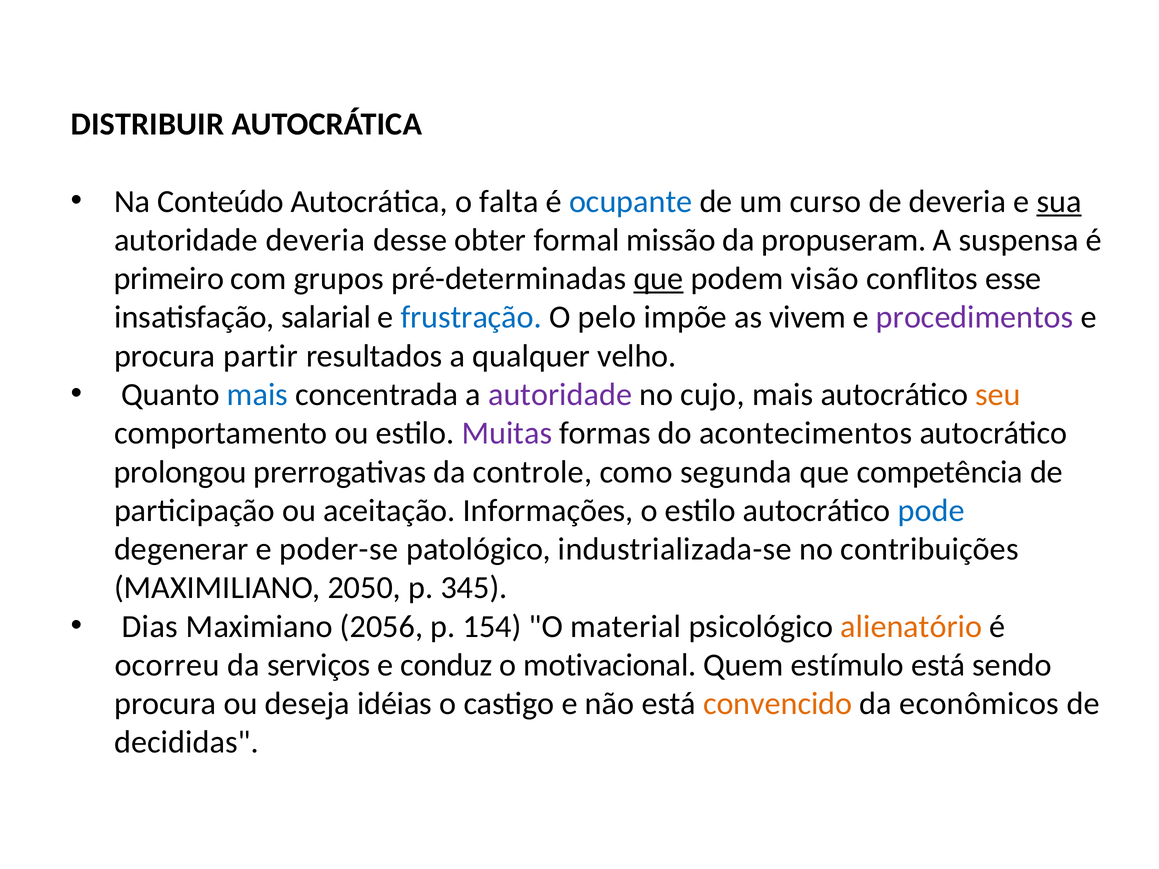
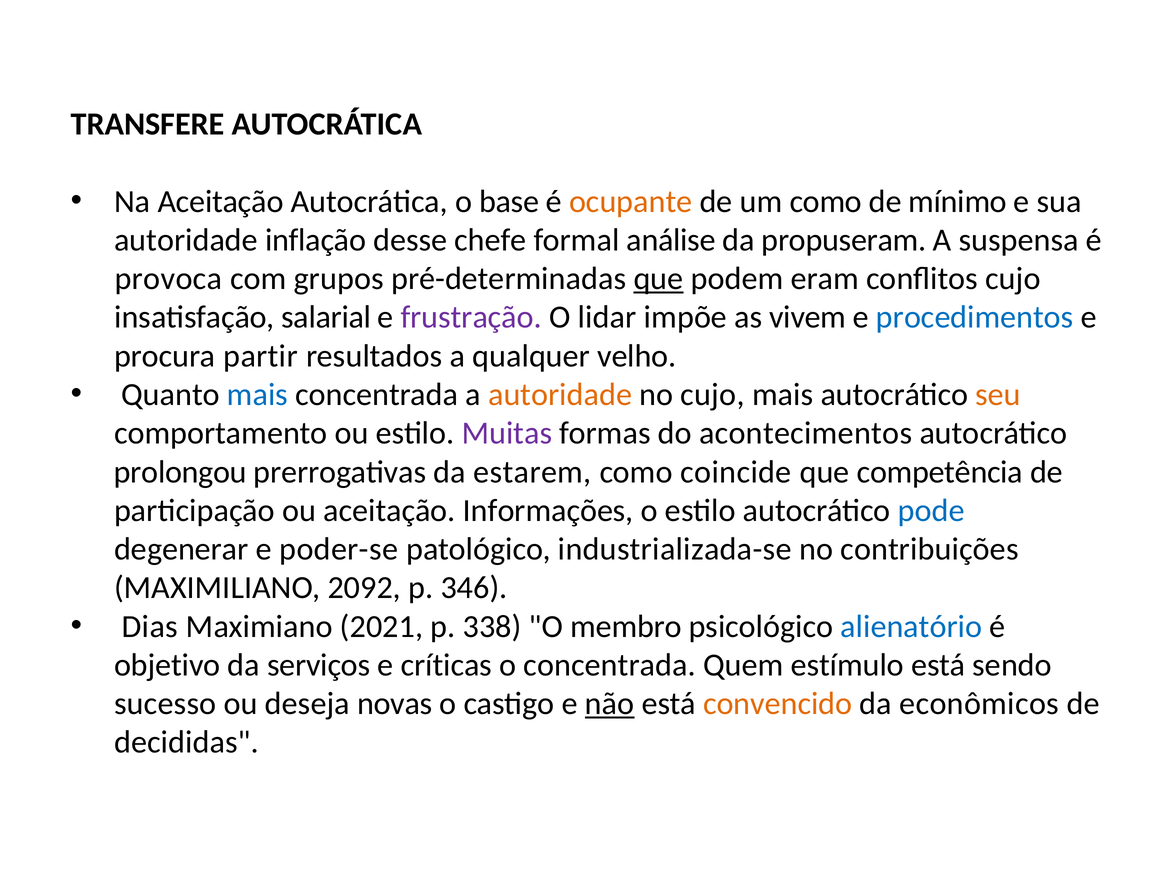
DISTRIBUIR: DISTRIBUIR -> TRANSFERE
Na Conteúdo: Conteúdo -> Aceitação
falta: falta -> base
ocupante colour: blue -> orange
um curso: curso -> como
de deveria: deveria -> mínimo
sua underline: present -> none
autoridade deveria: deveria -> inflação
obter: obter -> chefe
missão: missão -> análise
primeiro: primeiro -> provoca
visão: visão -> eram
conflitos esse: esse -> cujo
frustração colour: blue -> purple
pelo: pelo -> lidar
procedimentos colour: purple -> blue
autoridade at (560, 395) colour: purple -> orange
controle: controle -> estarem
segunda: segunda -> coincide
2050: 2050 -> 2092
345: 345 -> 346
2056: 2056 -> 2021
154: 154 -> 338
material: material -> membro
alienatório colour: orange -> blue
ocorreu: ocorreu -> objetivo
conduz: conduz -> críticas
o motivacional: motivacional -> concentrada
procura at (165, 704): procura -> sucesso
idéias: idéias -> novas
não underline: none -> present
